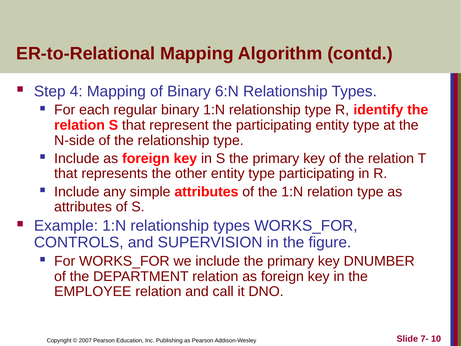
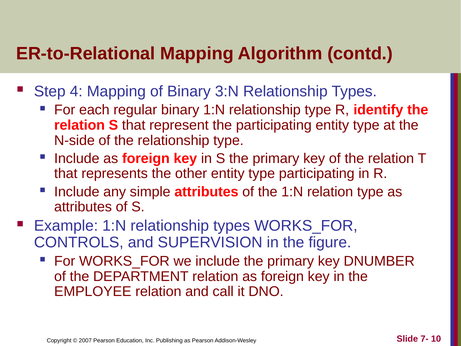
6:N: 6:N -> 3:N
